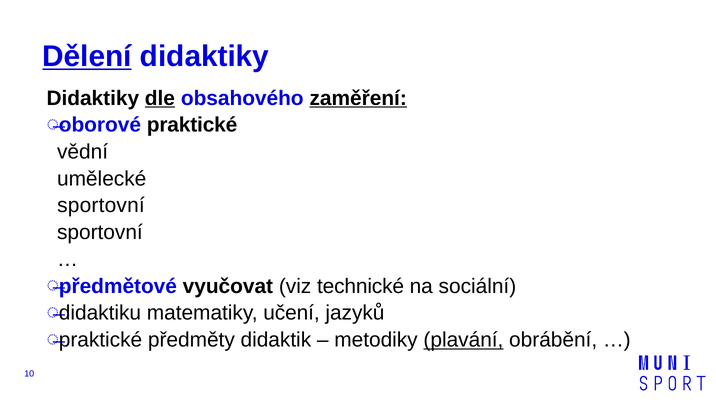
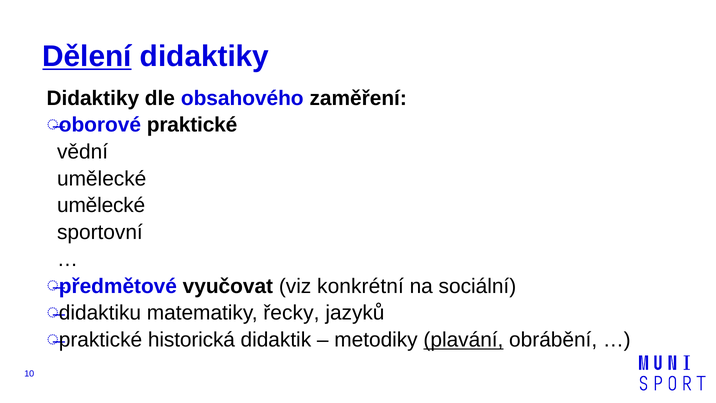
dle underline: present -> none
zaměření underline: present -> none
sportovní at (101, 205): sportovní -> umělecké
technické: technické -> konkrétní
učení: učení -> řecky
předměty: předměty -> historická
